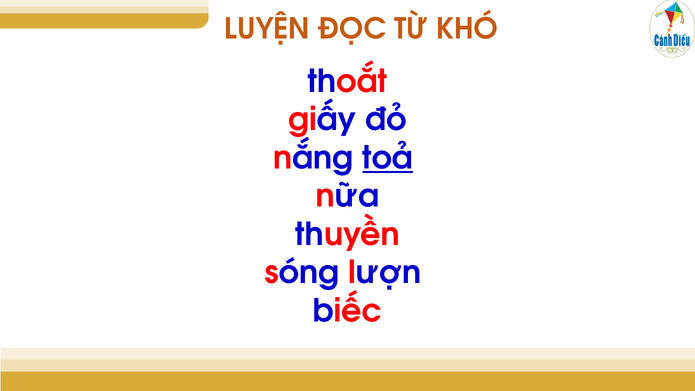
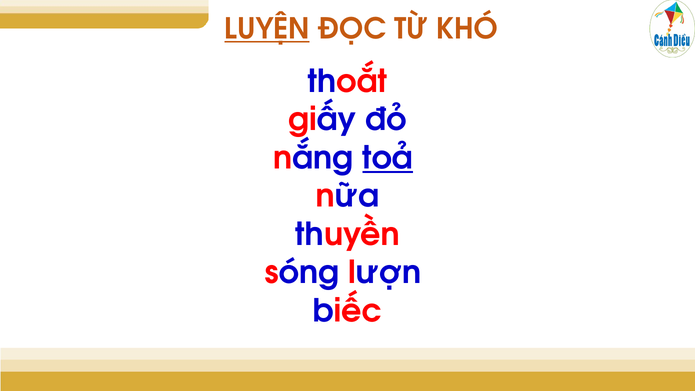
LUYỆN underline: none -> present
